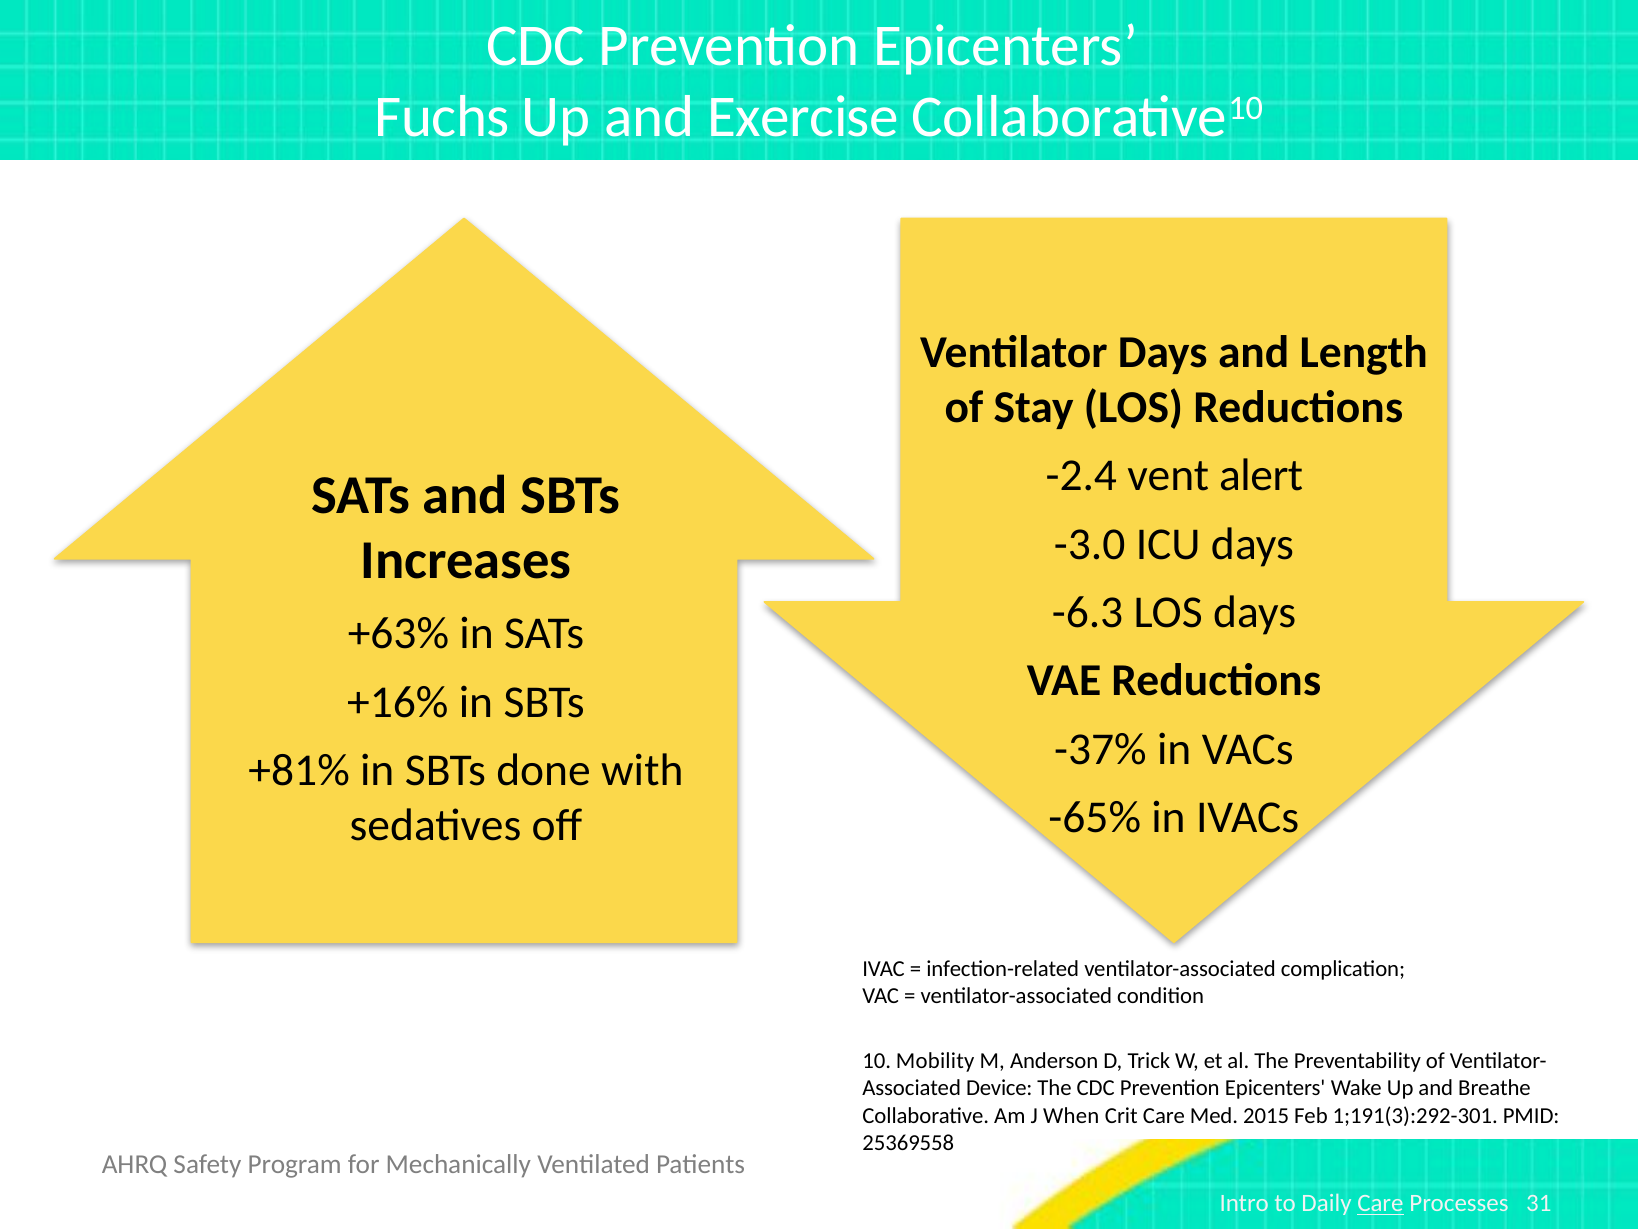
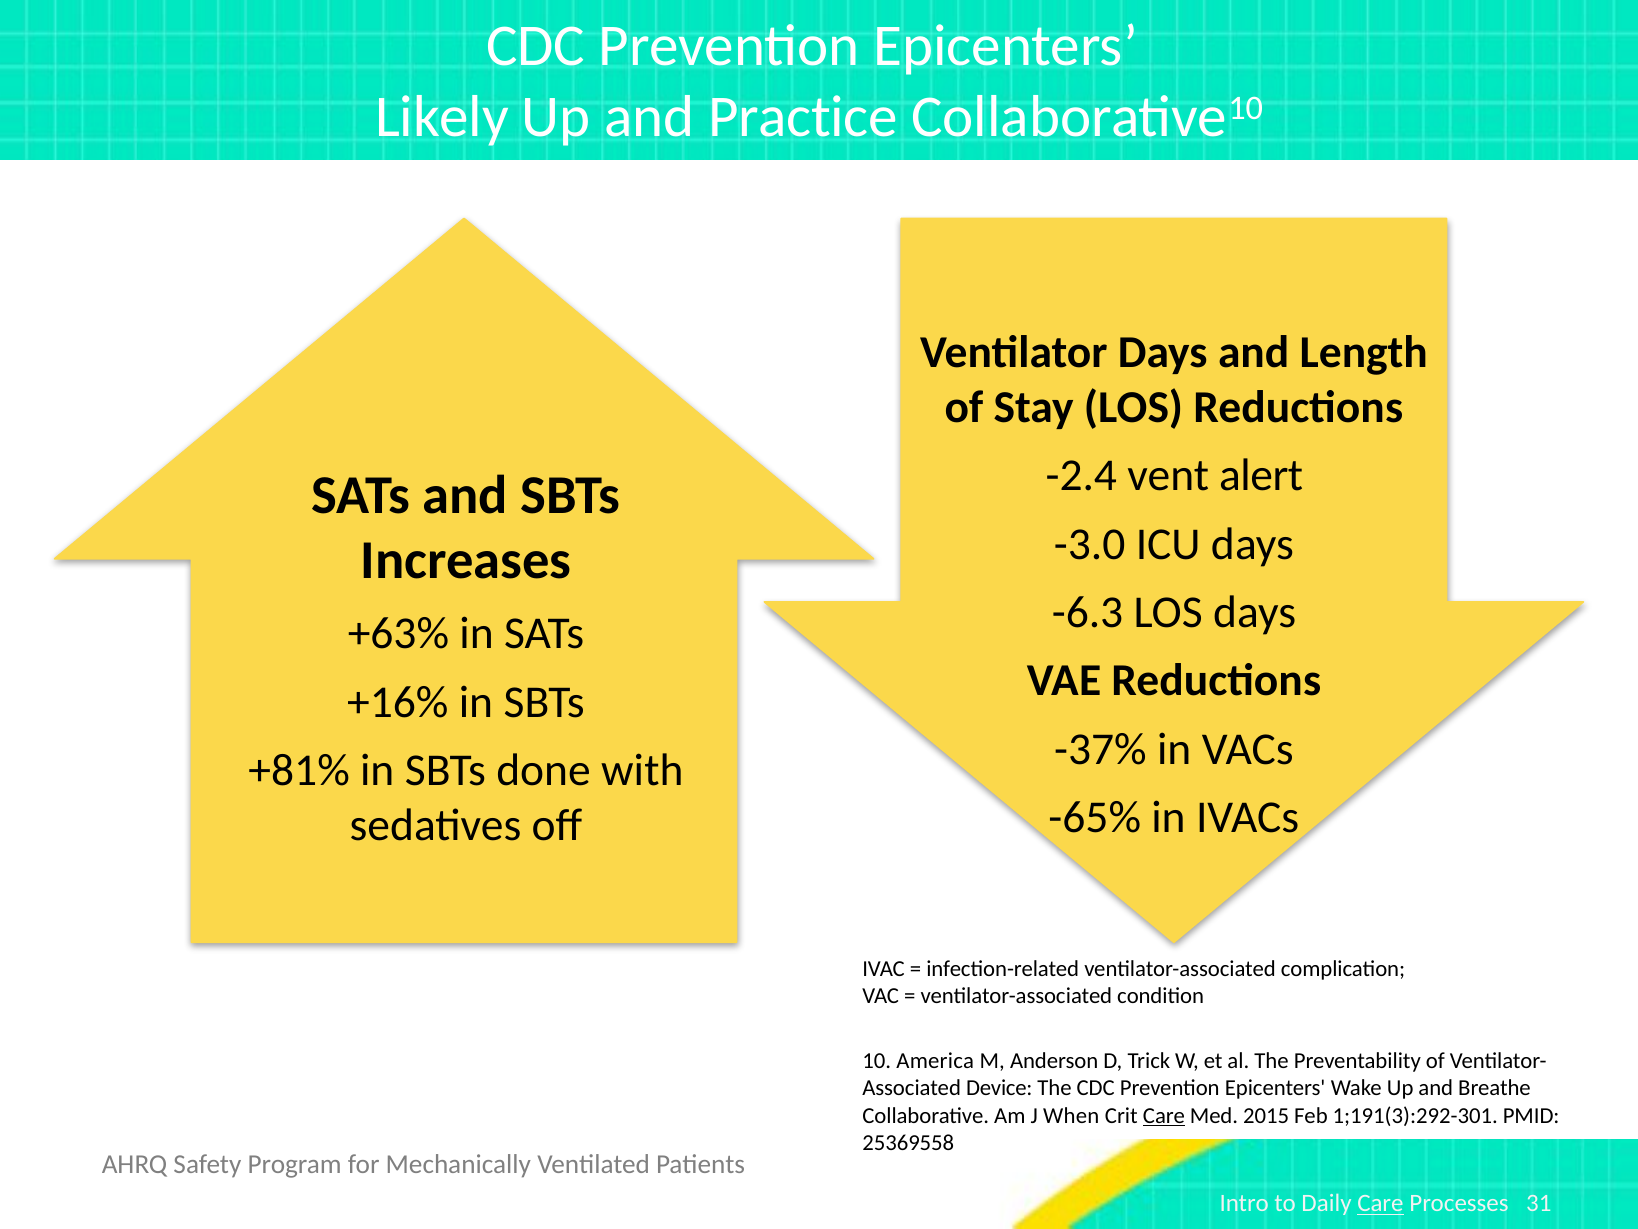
Fuchs: Fuchs -> Likely
Exercise: Exercise -> Practice
Mobility: Mobility -> America
Care at (1164, 1115) underline: none -> present
